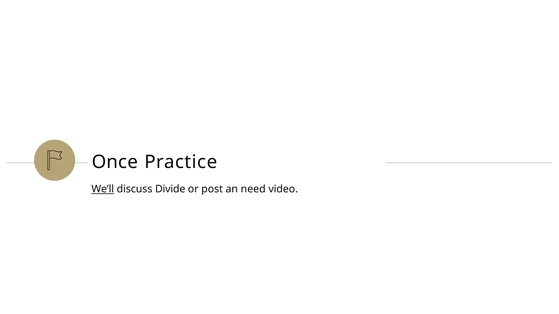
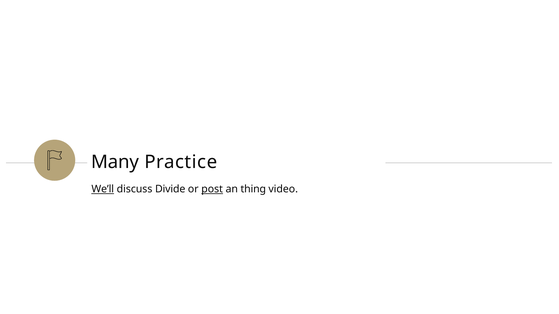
Once: Once -> Many
post underline: none -> present
need: need -> thing
